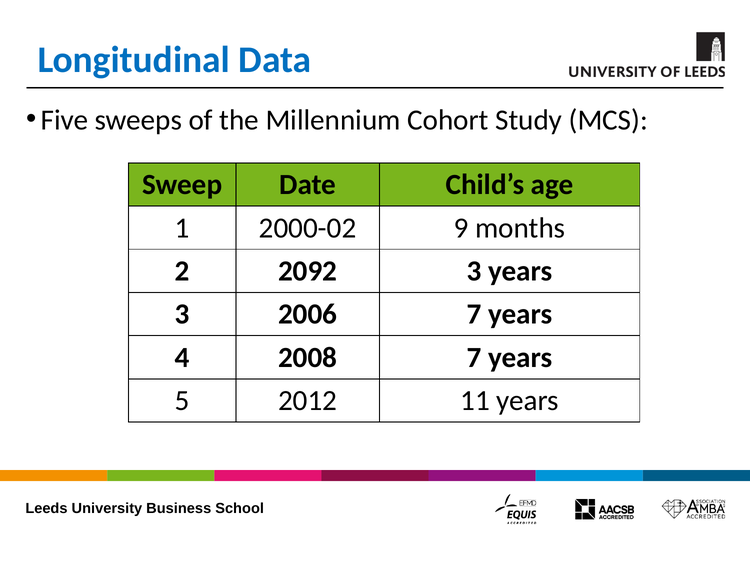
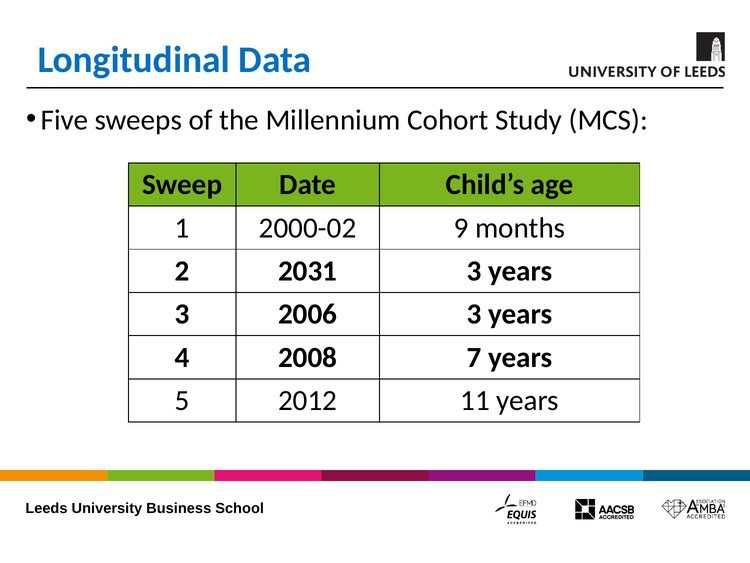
2092: 2092 -> 2031
2006 7: 7 -> 3
